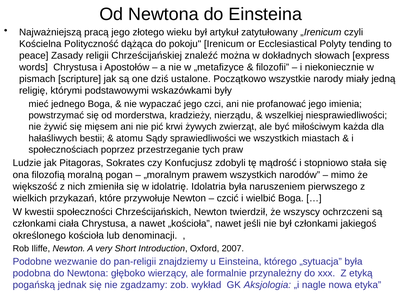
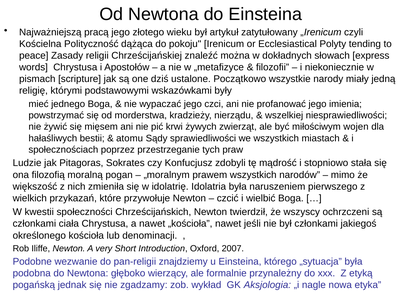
każda: każda -> wojen
